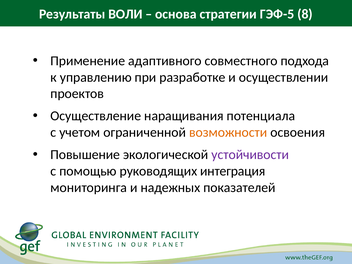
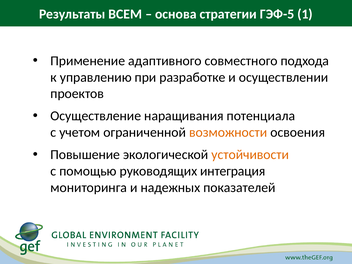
ВОЛИ: ВОЛИ -> ВСЕМ
8: 8 -> 1
устойчивости colour: purple -> orange
